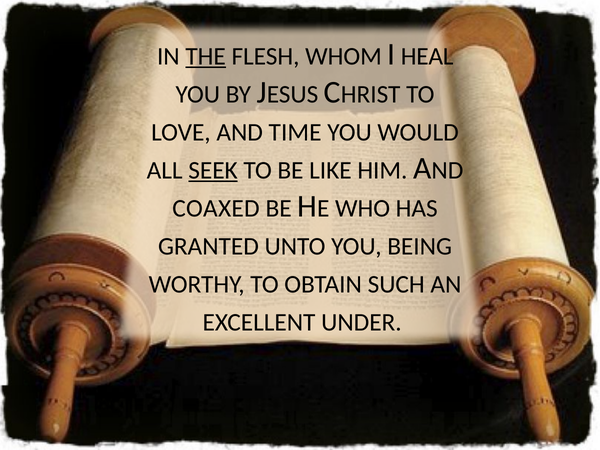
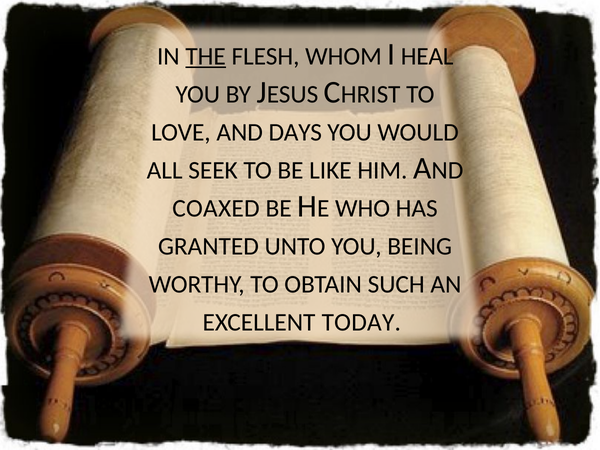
TIME: TIME -> DAYS
SEEK underline: present -> none
UNDER: UNDER -> TODAY
